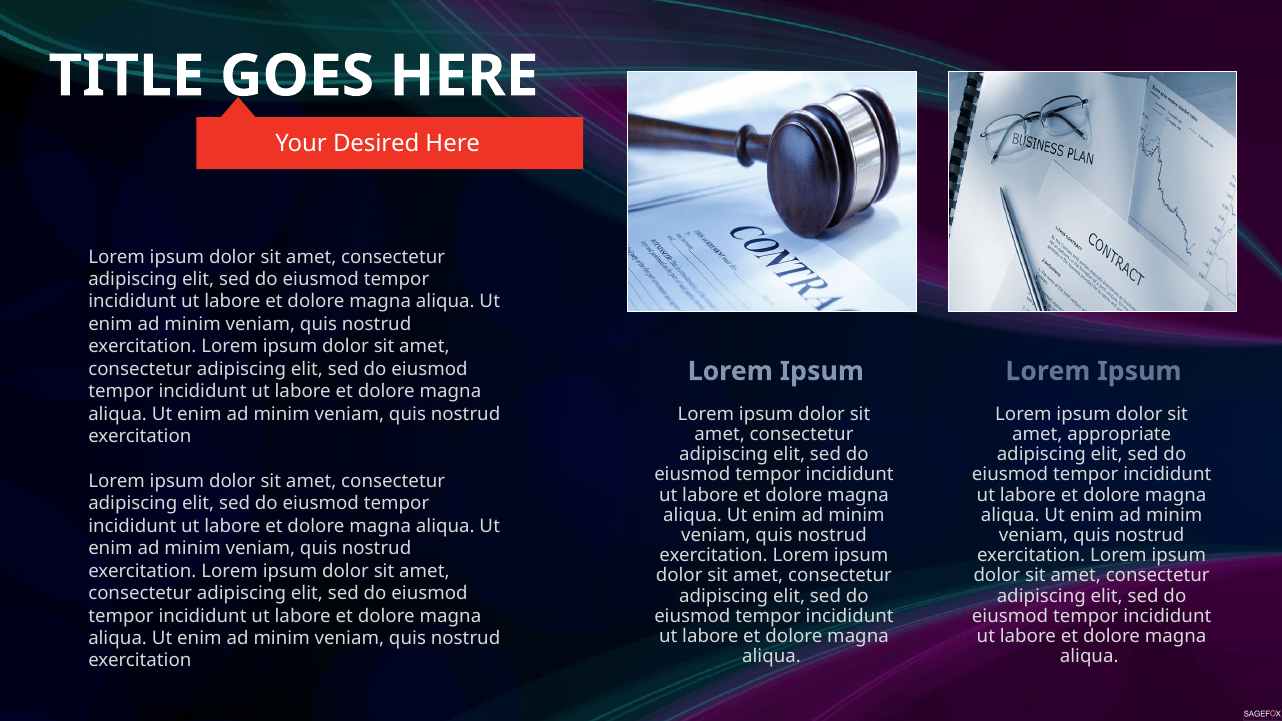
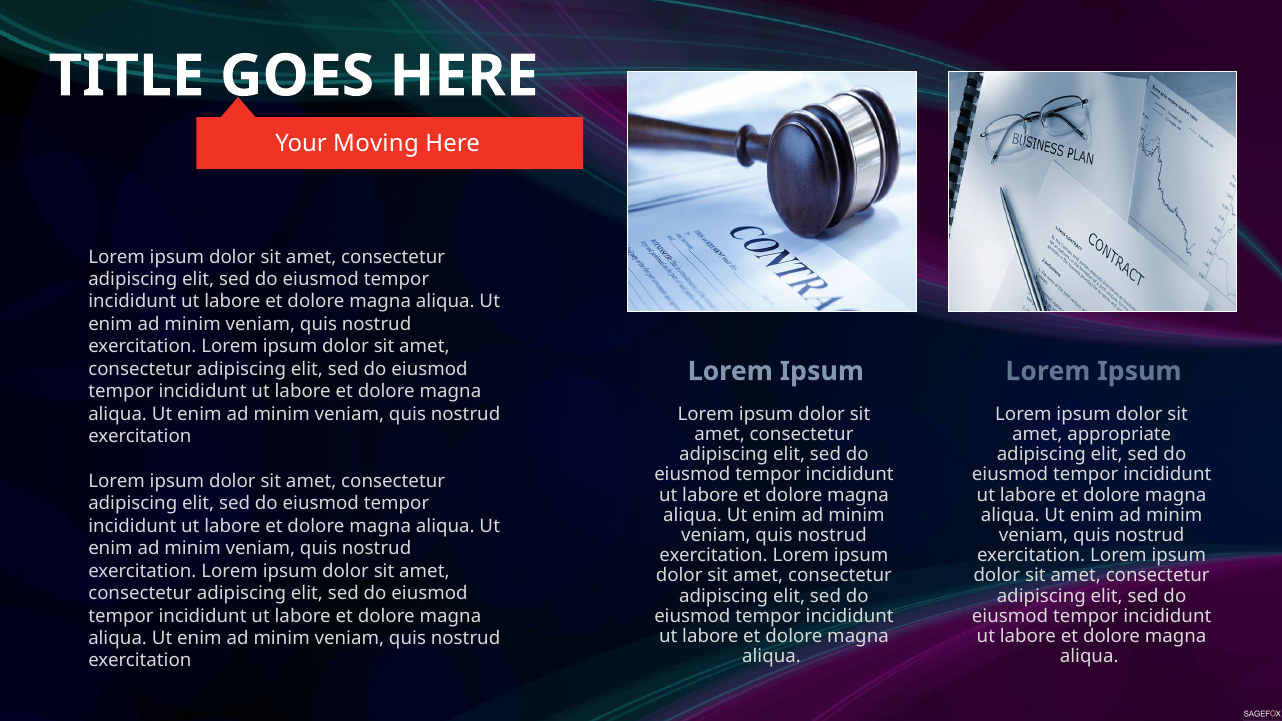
Desired: Desired -> Moving
